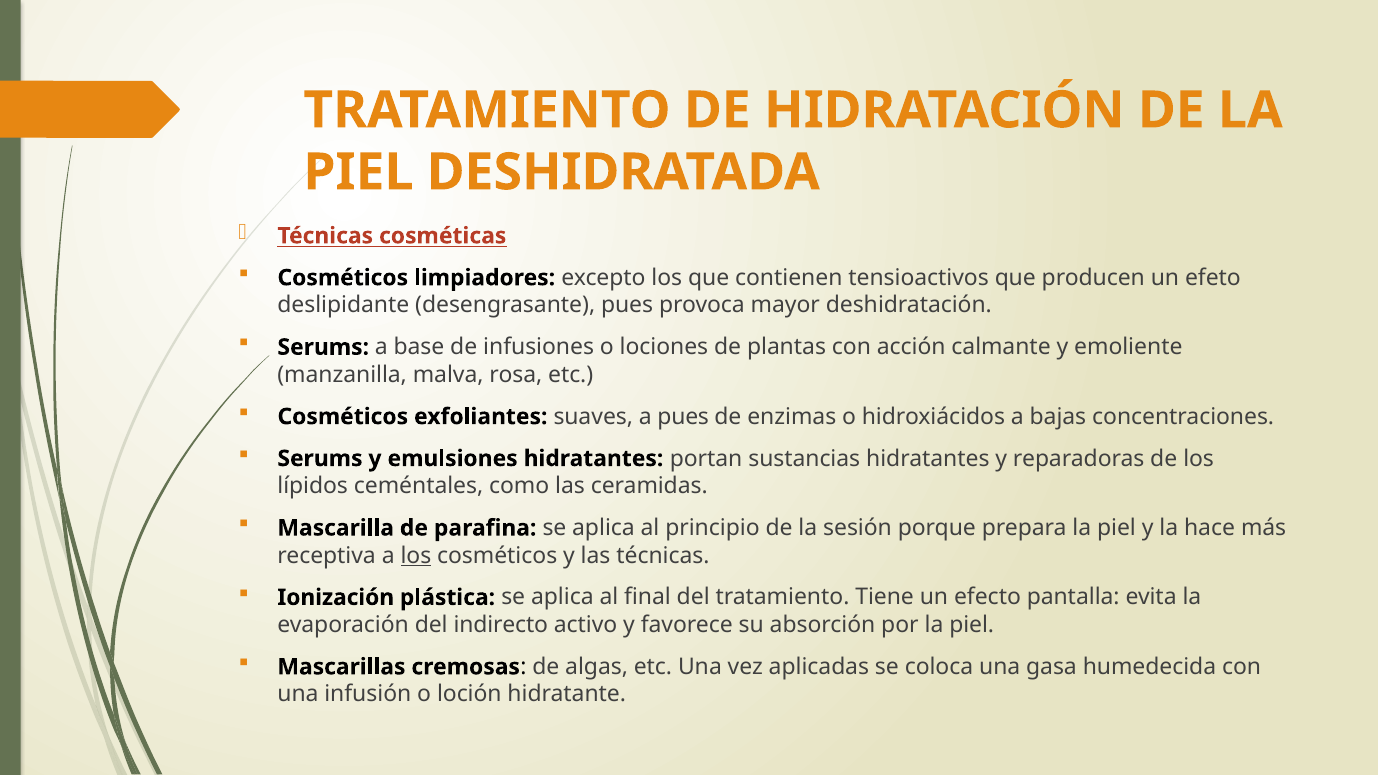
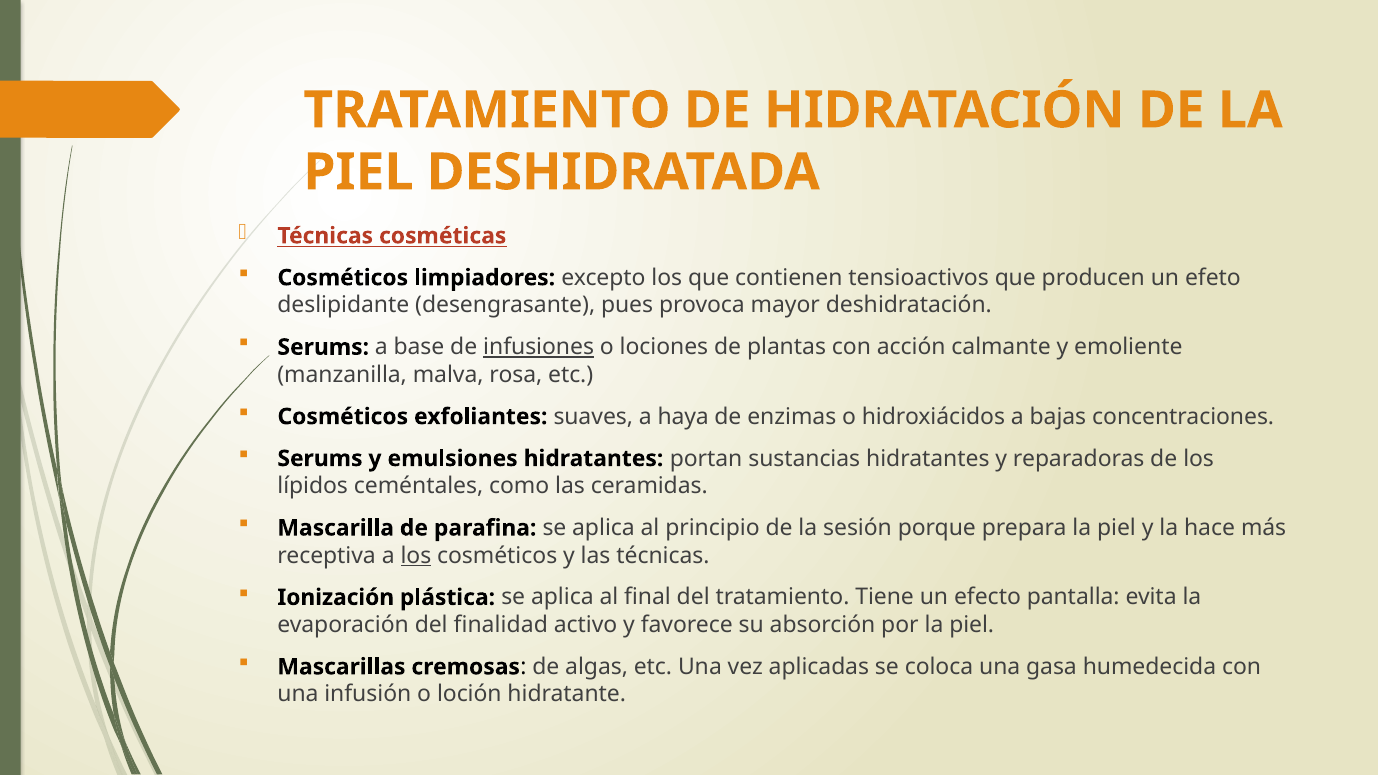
infusiones underline: none -> present
a pues: pues -> haya
indirecto: indirecto -> finalidad
